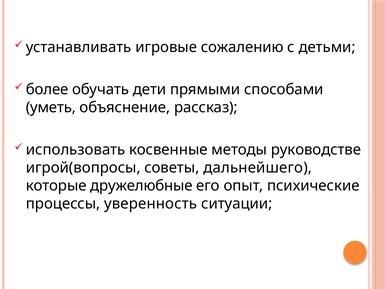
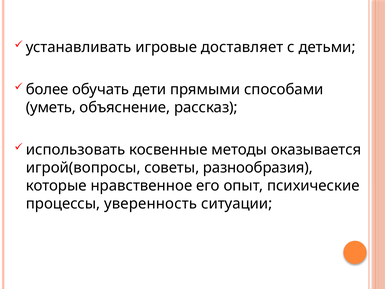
сожалению: сожалению -> доставляет
руководстве: руководстве -> оказывается
дальнейшего: дальнейшего -> разнообразия
дружелюбные: дружелюбные -> нравственное
